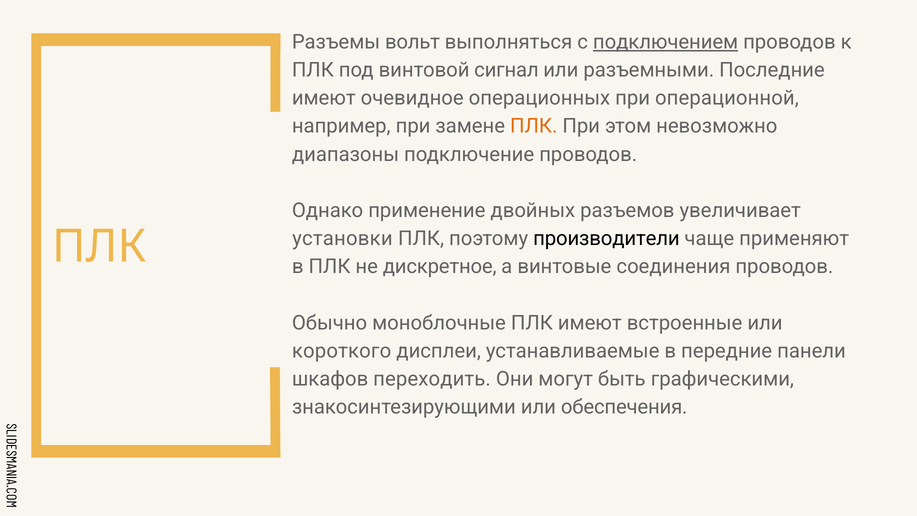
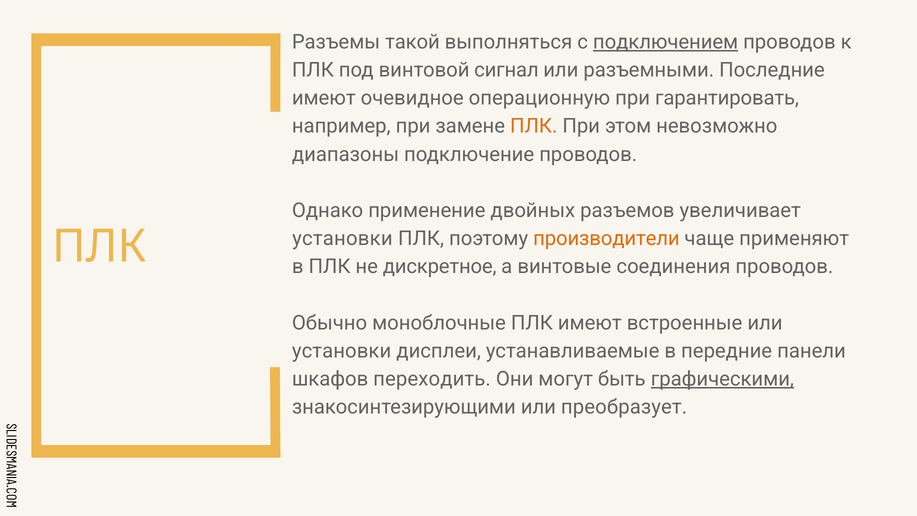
вольт: вольт -> такой
операционных: операционных -> операционную
операционной: операционной -> гарантировать
производители colour: black -> orange
короткого at (342, 351): короткого -> установки
графическими underline: none -> present
обеспечения: обеспечения -> преобразует
